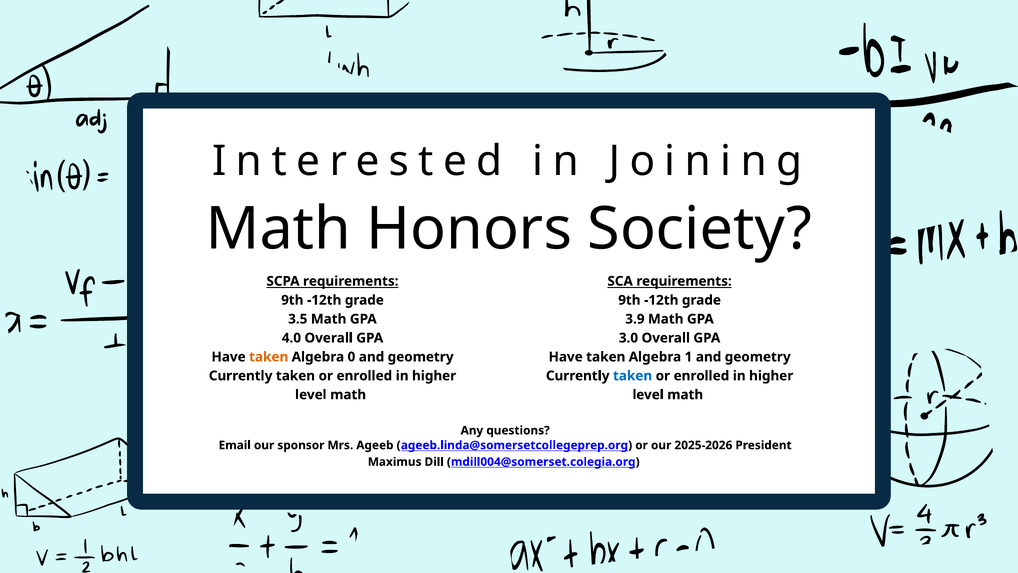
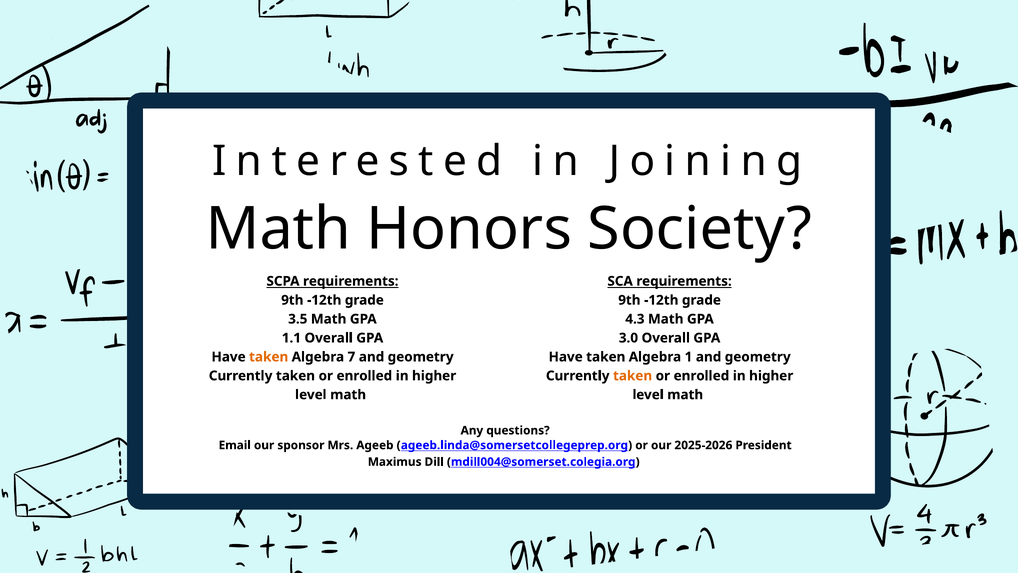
3.9: 3.9 -> 4.3
4.0: 4.0 -> 1.1
0: 0 -> 7
taken at (633, 376) colour: blue -> orange
